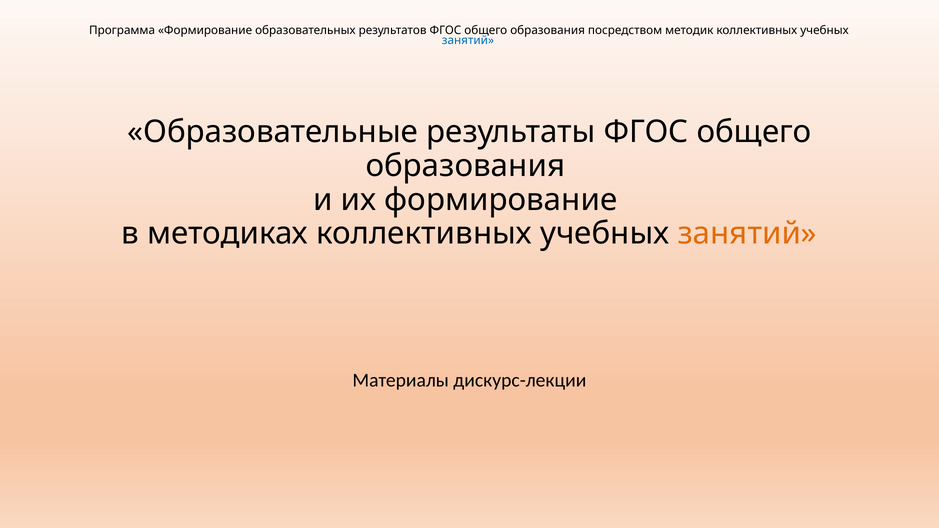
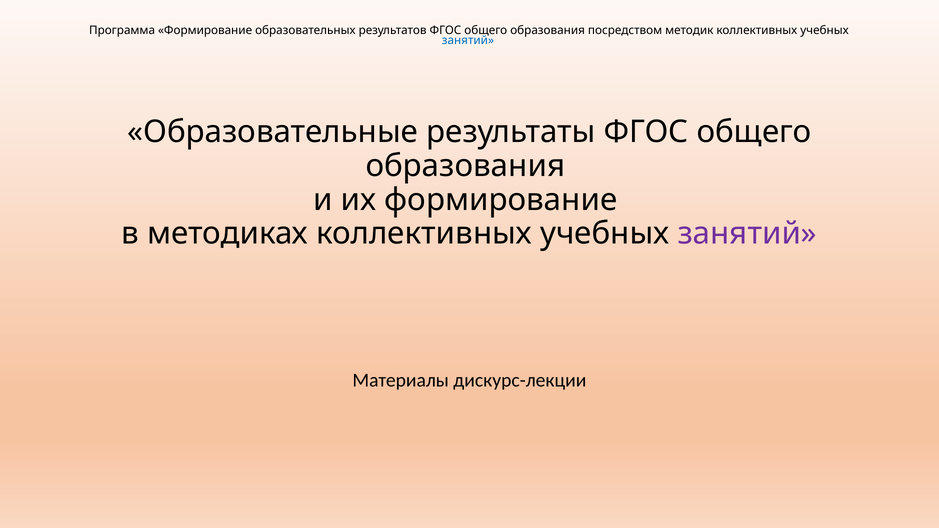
занятий at (747, 234) colour: orange -> purple
